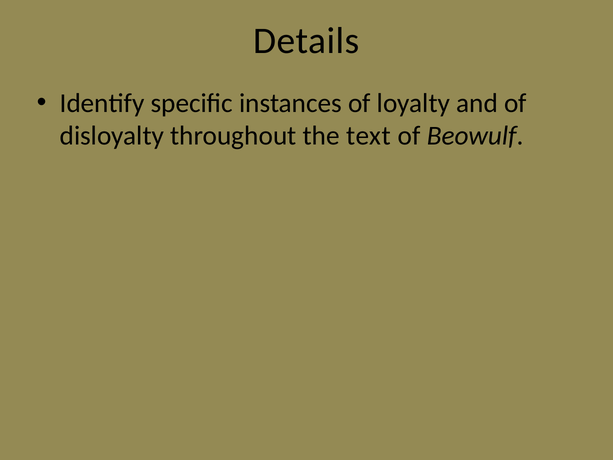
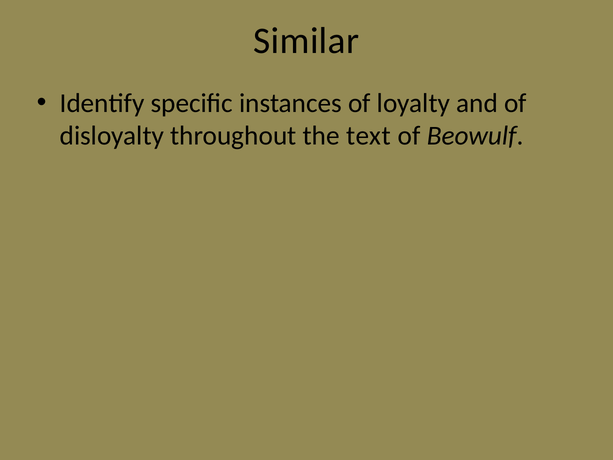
Details: Details -> Similar
